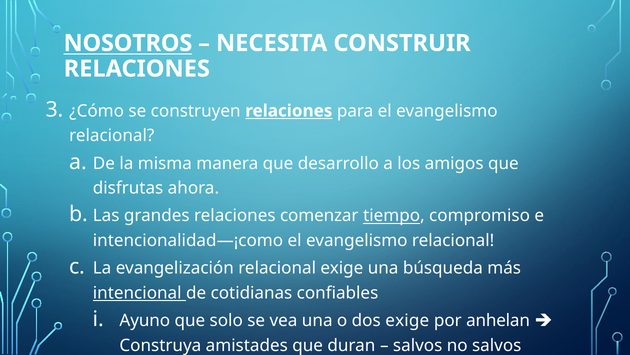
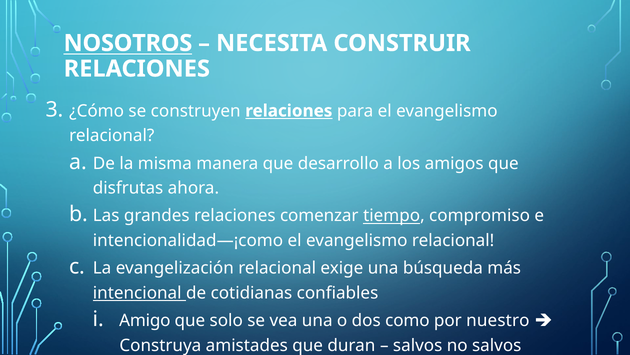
Ayuno: Ayuno -> Amigo
dos exige: exige -> como
anhelan: anhelan -> nuestro
